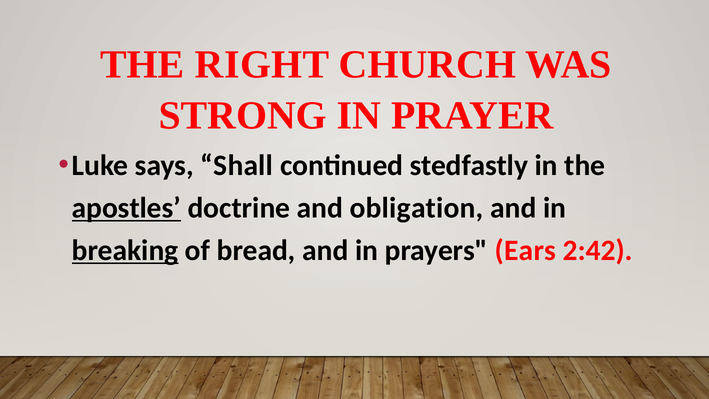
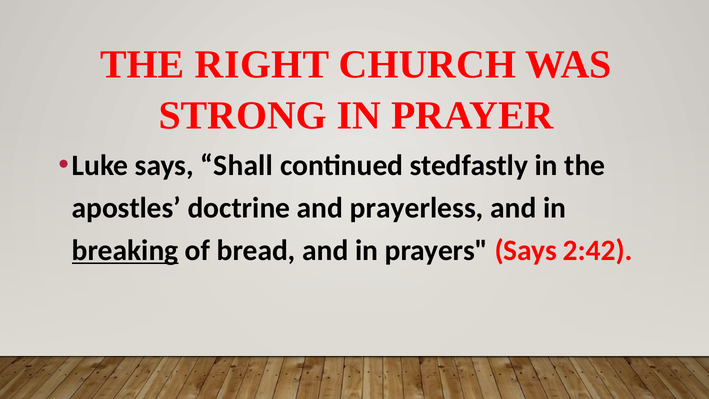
apostles underline: present -> none
obligation: obligation -> prayerless
prayers Ears: Ears -> Says
